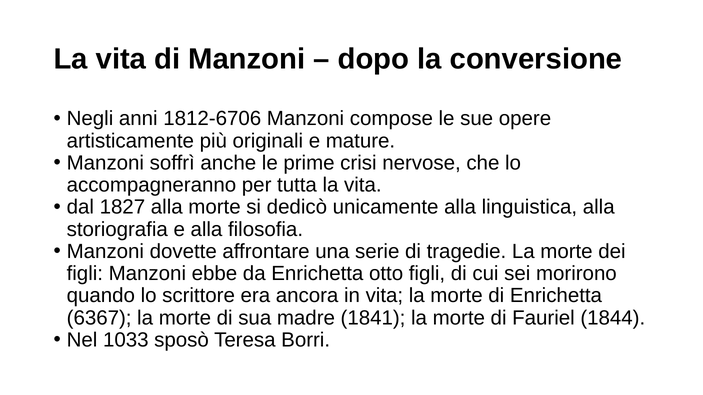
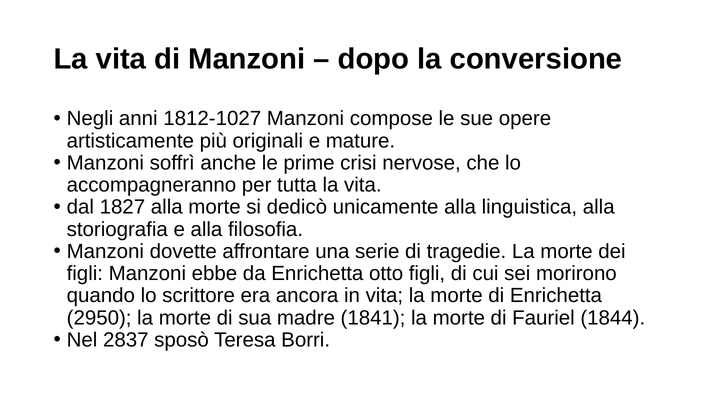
1812-6706: 1812-6706 -> 1812-1027
6367: 6367 -> 2950
1033: 1033 -> 2837
